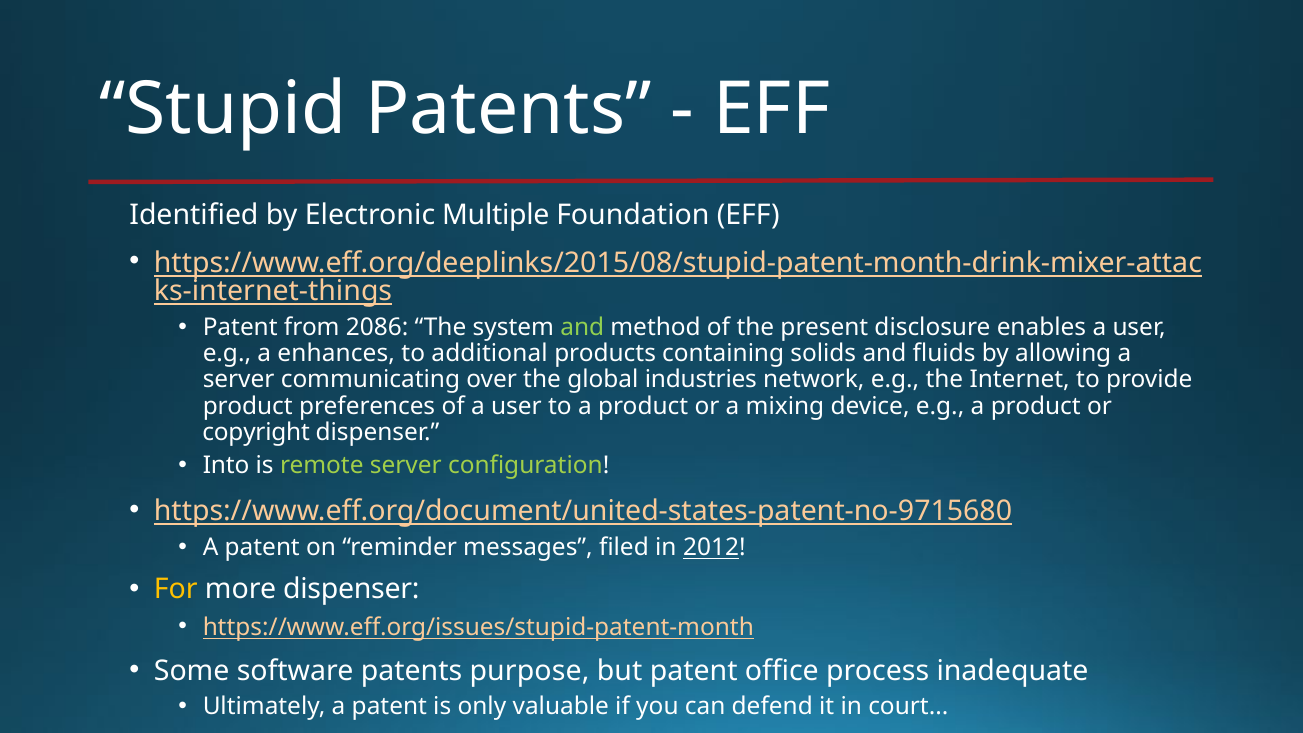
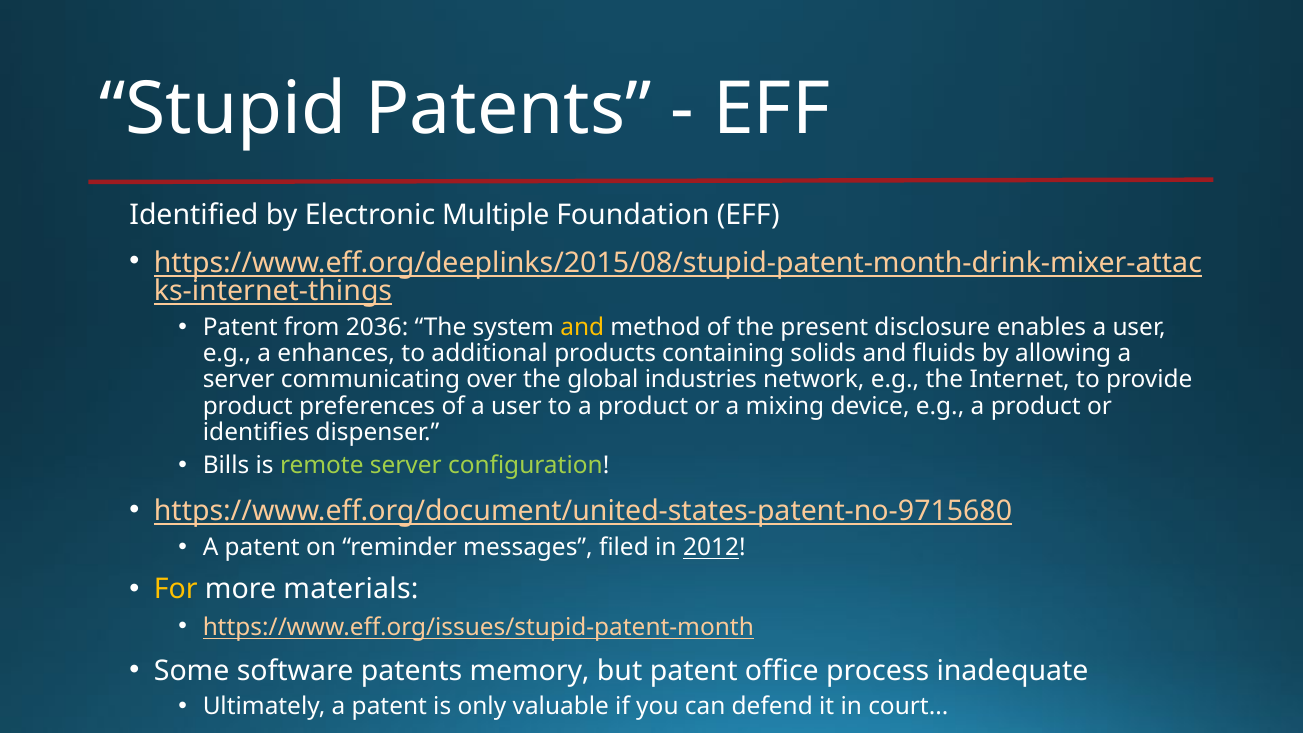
2086: 2086 -> 2036
and at (582, 327) colour: light green -> yellow
copyright: copyright -> identifies
Into: Into -> Bills
more dispenser: dispenser -> materials
purpose: purpose -> memory
